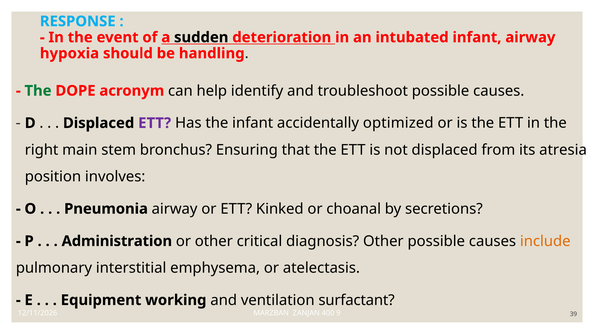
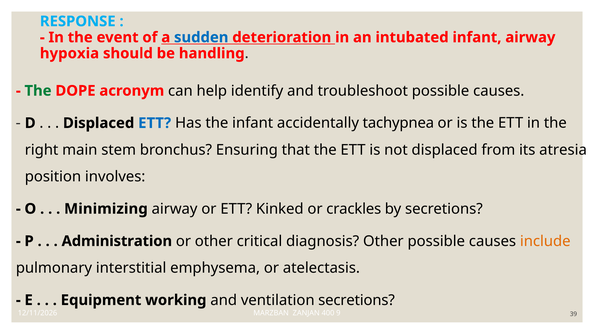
sudden colour: black -> blue
ETT at (155, 123) colour: purple -> blue
optimized: optimized -> tachypnea
Pneumonia: Pneumonia -> Minimizing
choanal: choanal -> crackles
ventilation surfactant: surfactant -> secretions
